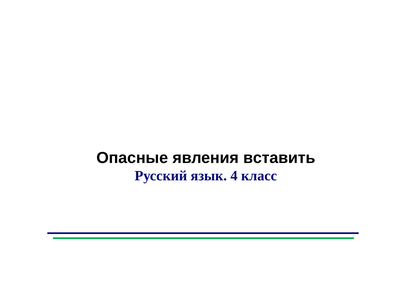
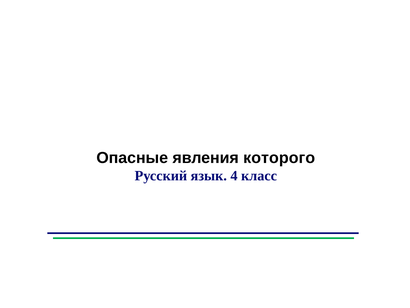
вставить: вставить -> которого
